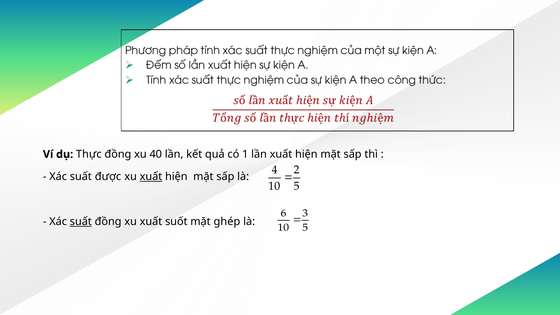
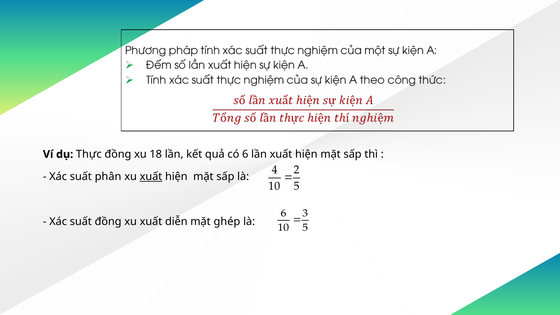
40: 40 -> 18
có 1: 1 -> 6
được: được -> phân
suất at (81, 222) underline: present -> none
suốt: suốt -> diễn
